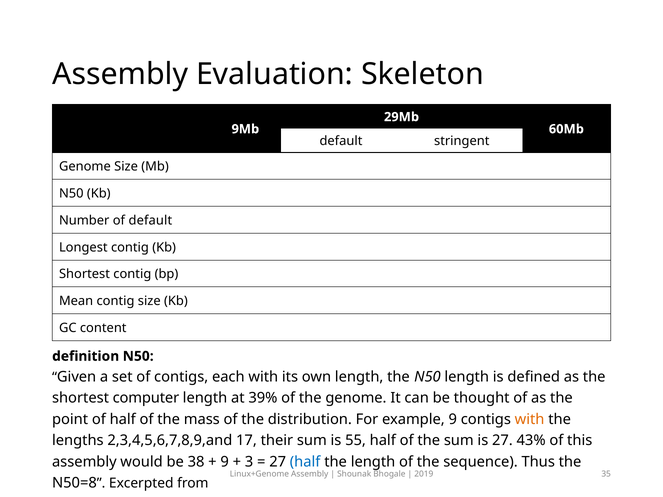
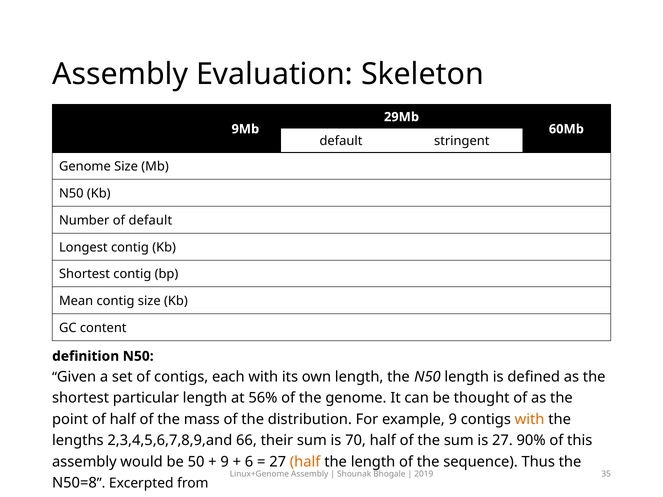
computer: computer -> particular
39%: 39% -> 56%
17: 17 -> 66
55: 55 -> 70
43%: 43% -> 90%
38: 38 -> 50
3: 3 -> 6
half at (305, 462) colour: blue -> orange
